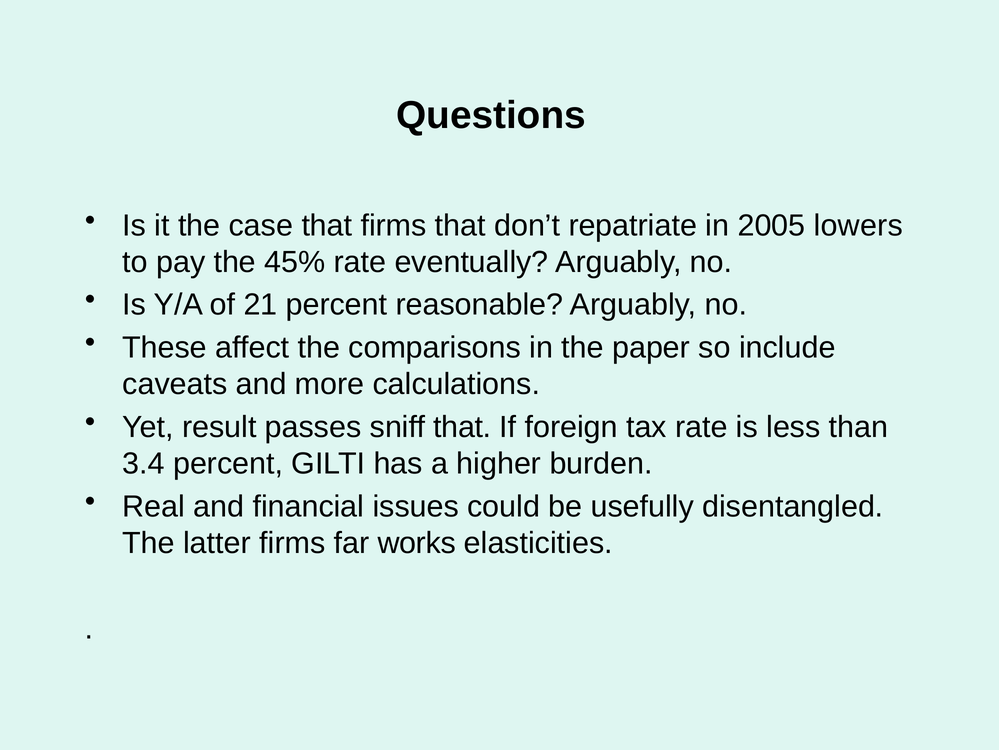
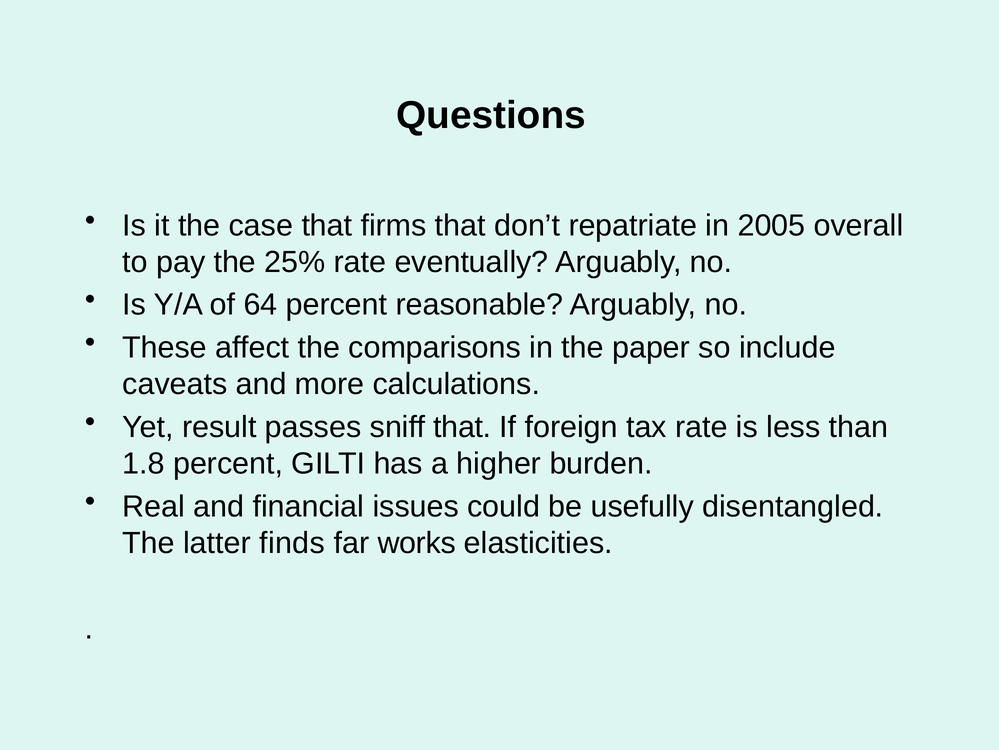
lowers: lowers -> overall
45%: 45% -> 25%
21: 21 -> 64
3.4: 3.4 -> 1.8
latter firms: firms -> finds
